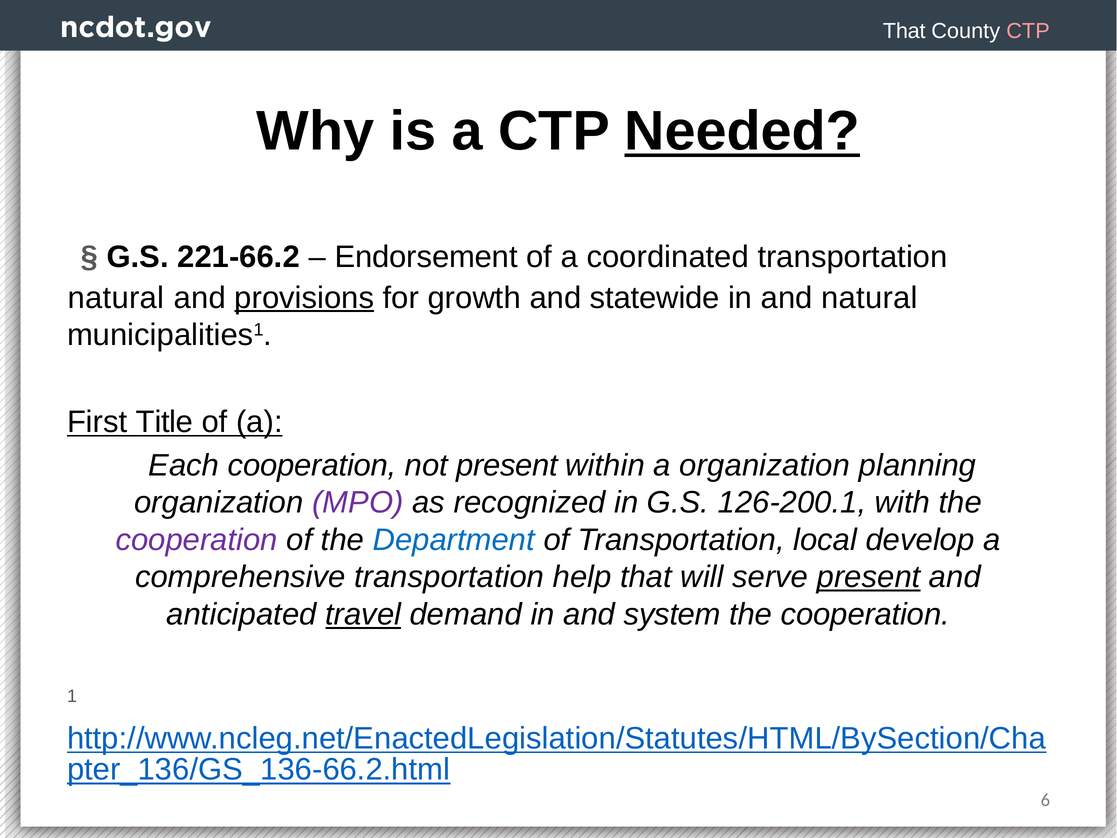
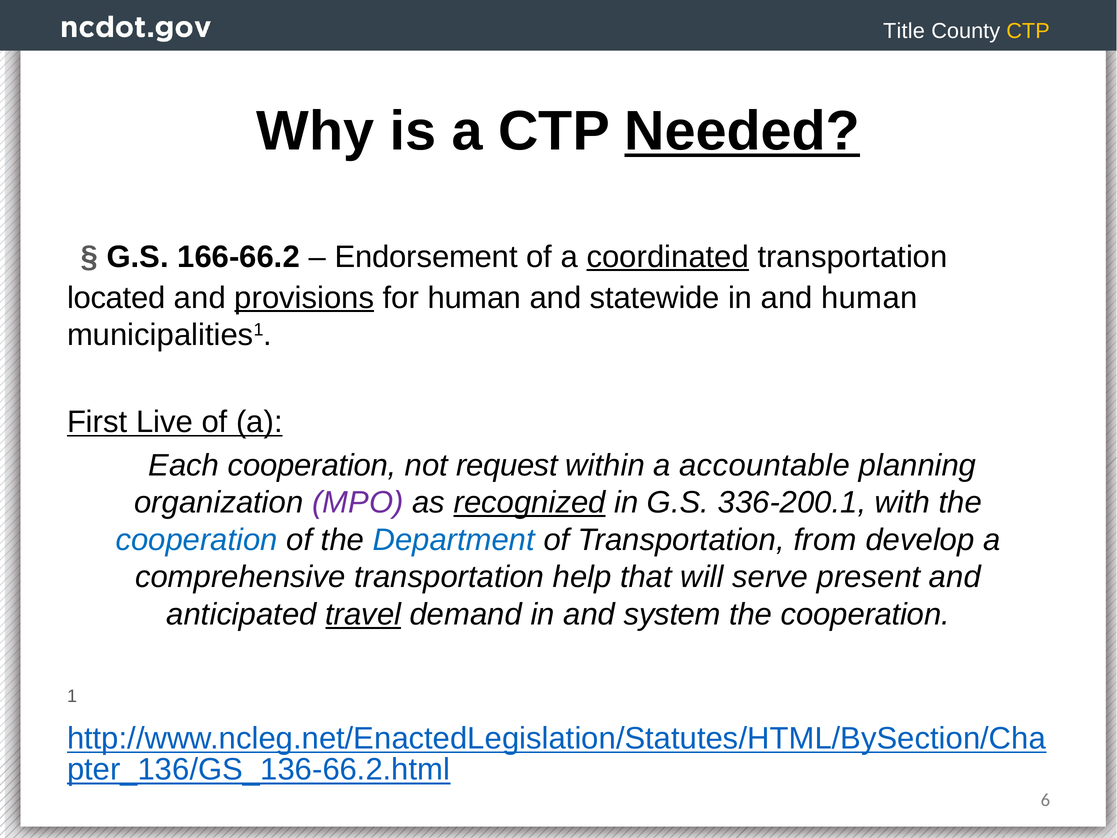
That at (904, 31): That -> Title
CTP at (1028, 31) colour: pink -> yellow
221-66.2: 221-66.2 -> 166-66.2
coordinated underline: none -> present
natural at (116, 298): natural -> located
for growth: growth -> human
and natural: natural -> human
Title: Title -> Live
not present: present -> request
a organization: organization -> accountable
recognized underline: none -> present
126-200.1: 126-200.1 -> 336-200.1
cooperation at (197, 540) colour: purple -> blue
local: local -> from
present at (869, 577) underline: present -> none
